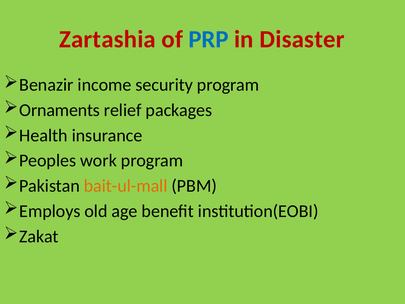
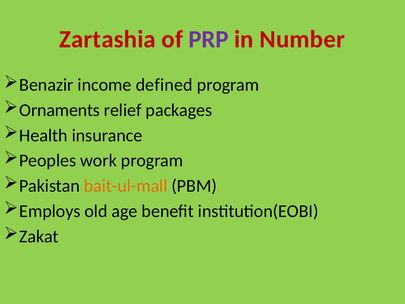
PRP colour: blue -> purple
Disaster: Disaster -> Number
security: security -> defined
